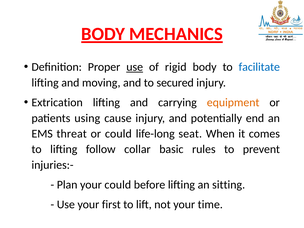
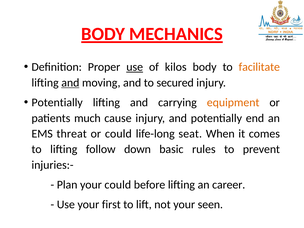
rigid: rigid -> kilos
facilitate colour: blue -> orange
and at (70, 83) underline: none -> present
Extrication at (57, 102): Extrication -> Potentially
using: using -> much
collar: collar -> down
sitting: sitting -> career
time: time -> seen
